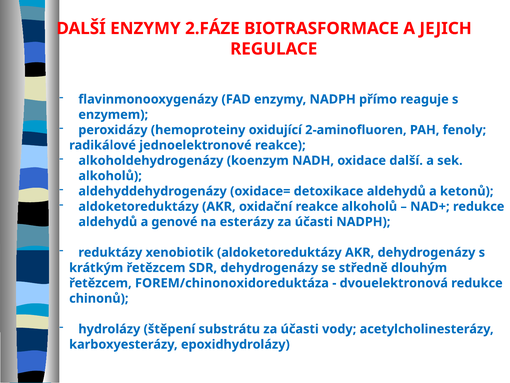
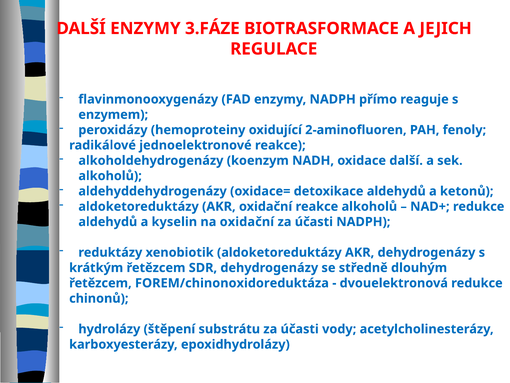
2.FÁZE: 2.FÁZE -> 3.FÁZE
genové: genové -> kyselin
na esterázy: esterázy -> oxidační
